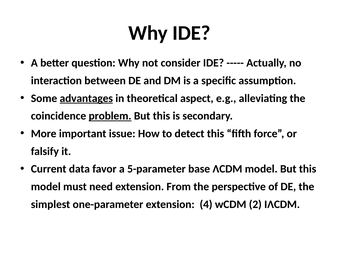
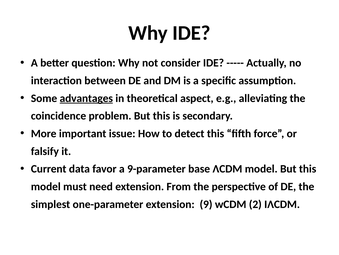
problem underline: present -> none
5-parameter: 5-parameter -> 9-parameter
4: 4 -> 9
